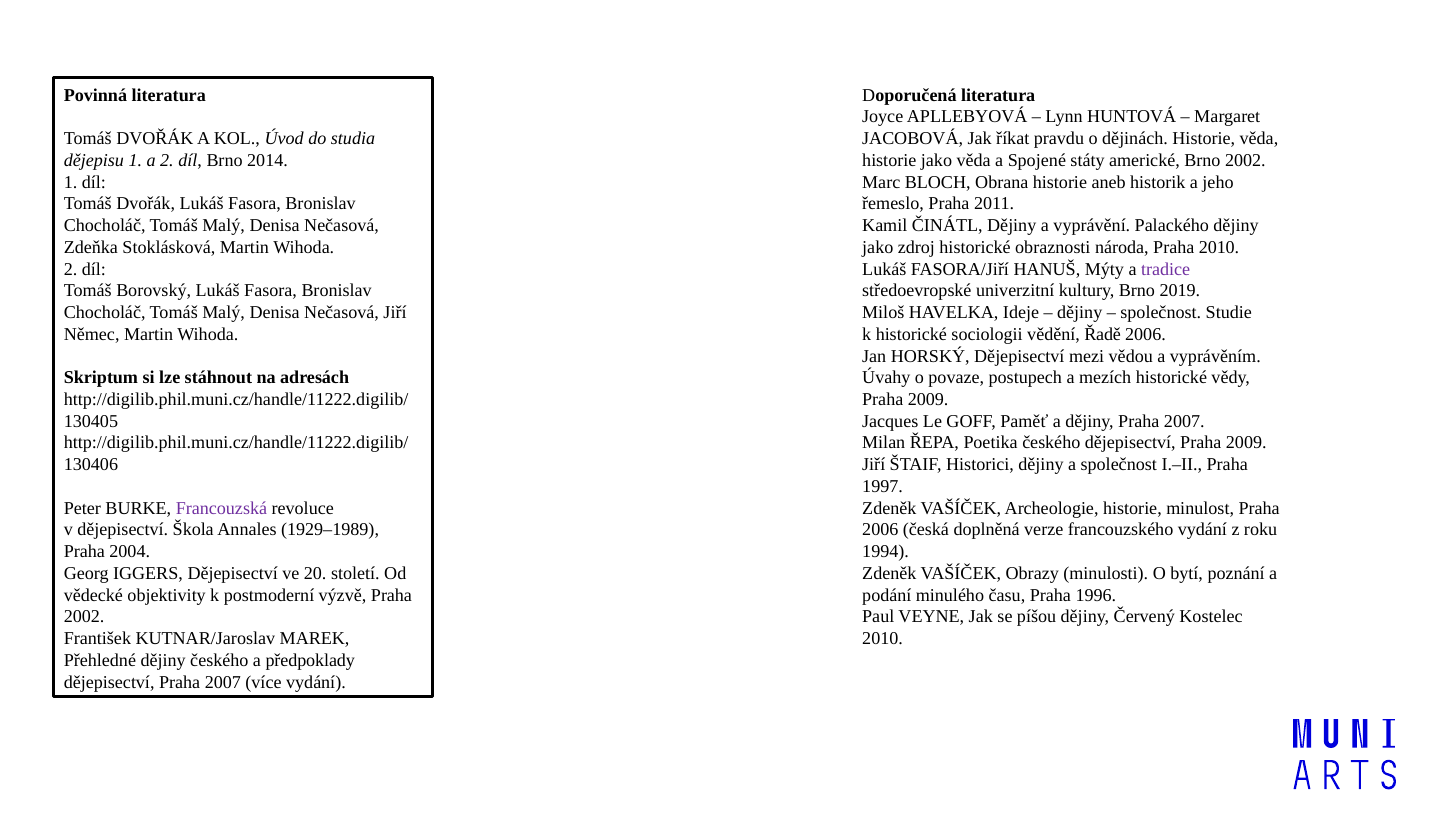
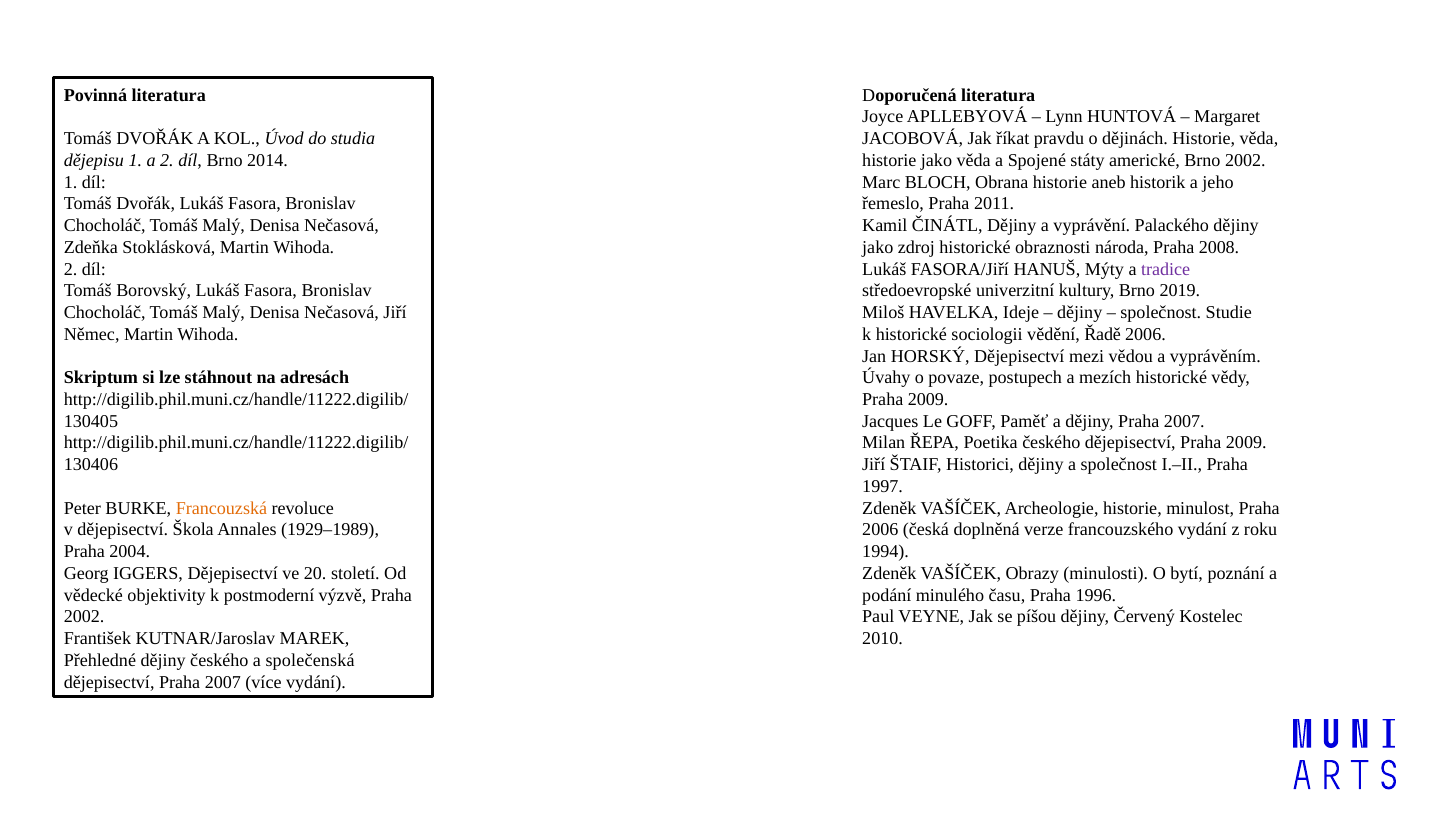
Praha 2010: 2010 -> 2008
Francouzská colour: purple -> orange
předpoklady: předpoklady -> společenská
